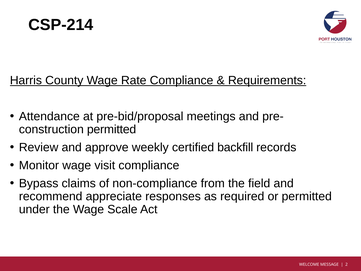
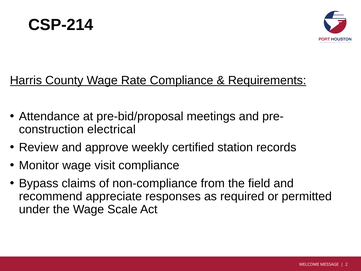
permitted at (112, 129): permitted -> electrical
backfill: backfill -> station
